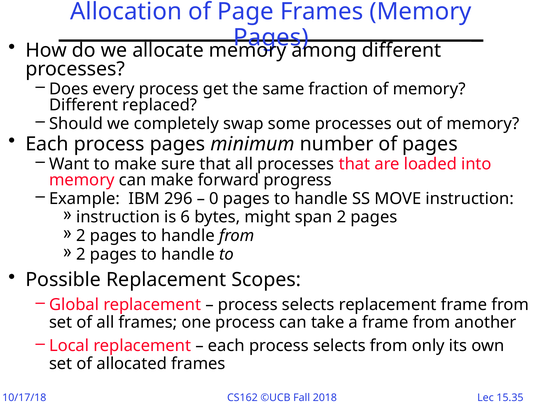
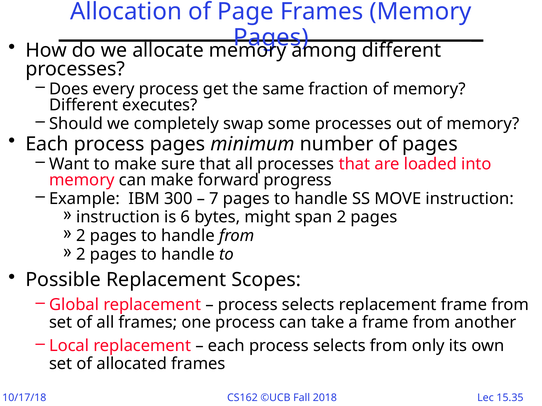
replaced: replaced -> executes
296: 296 -> 300
0: 0 -> 7
